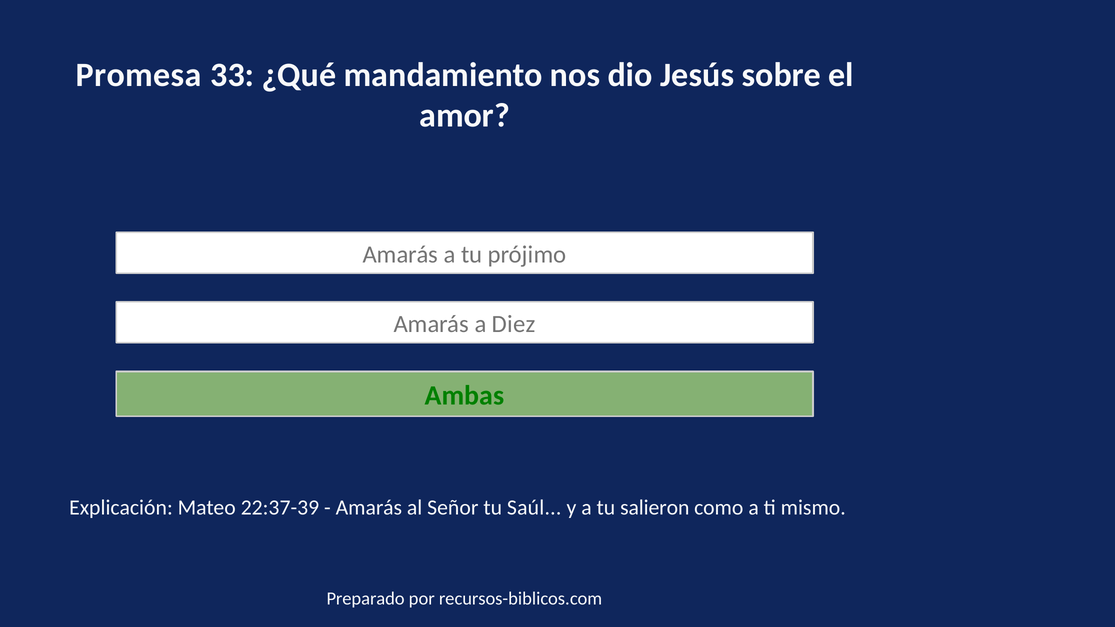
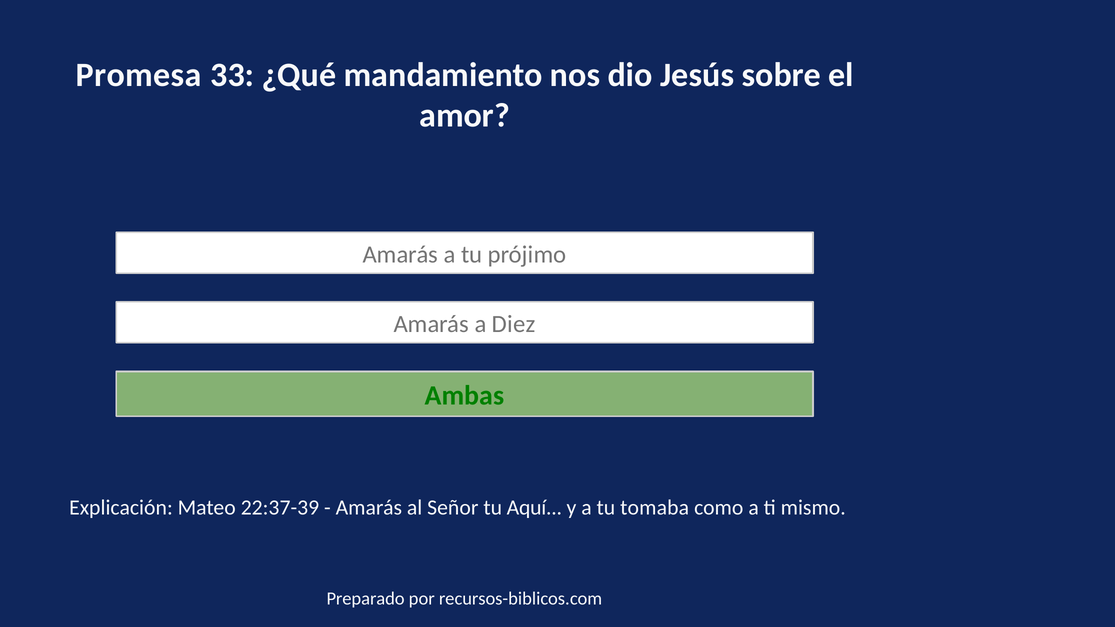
Saúl: Saúl -> Aquí
salieron: salieron -> tomaba
